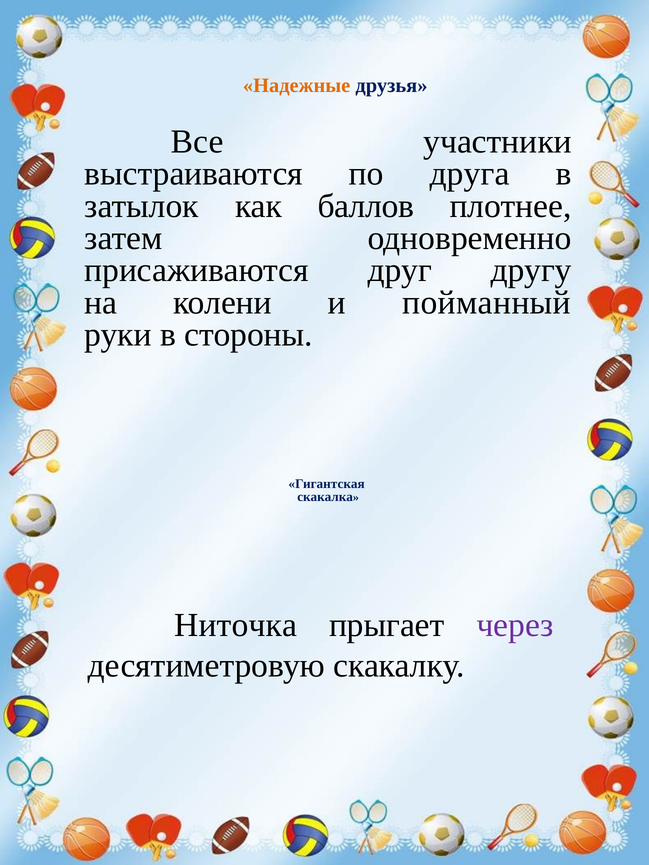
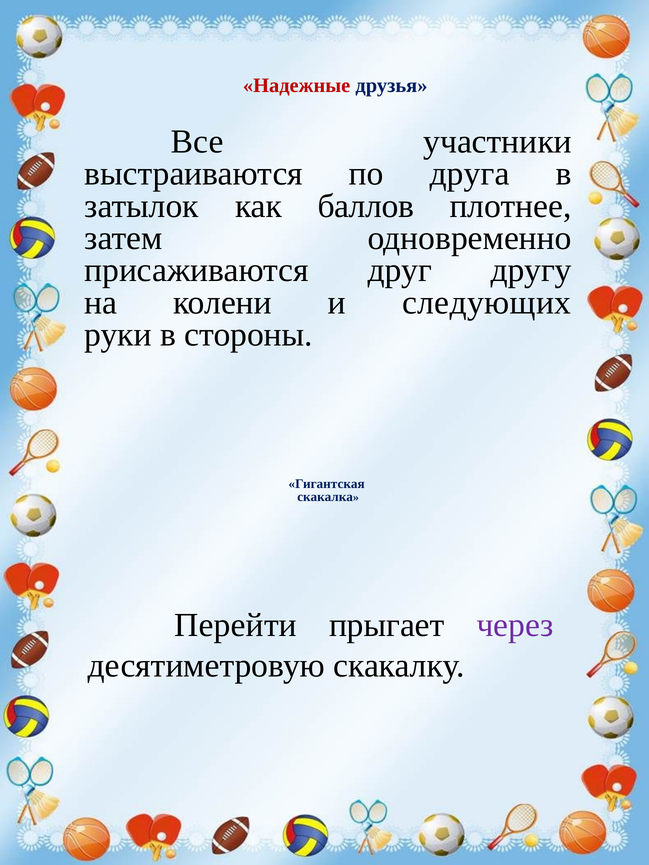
Надежные colour: orange -> red
пойманный: пойманный -> следующих
Ниточка: Ниточка -> Перейти
